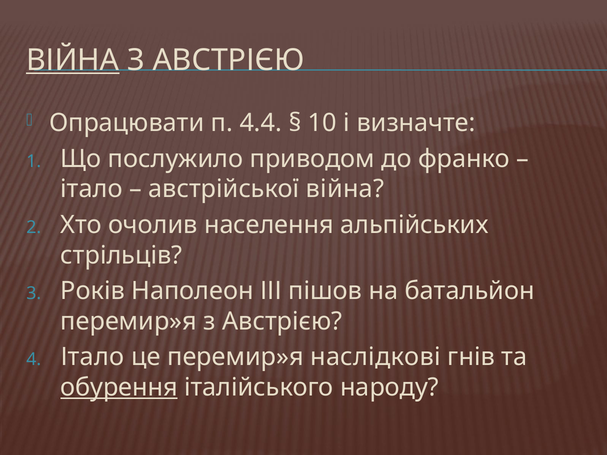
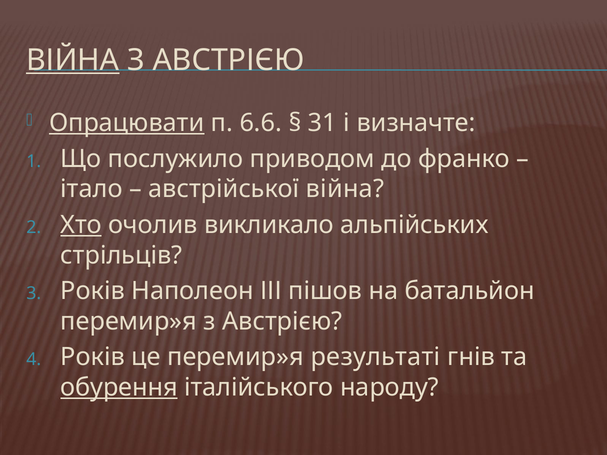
Опрацювати underline: none -> present
4.4: 4.4 -> 6.6
10: 10 -> 31
Хто underline: none -> present
населення: населення -> викликало
Італо at (92, 357): Італо -> Років
наслідкові: наслідкові -> результаті
